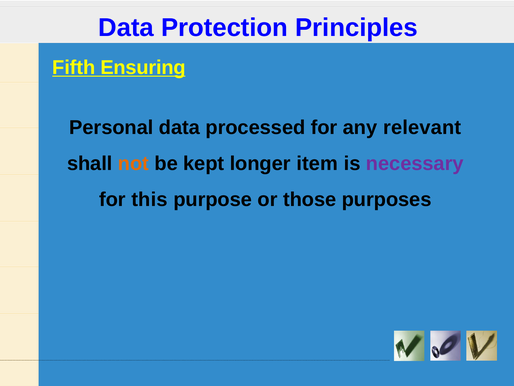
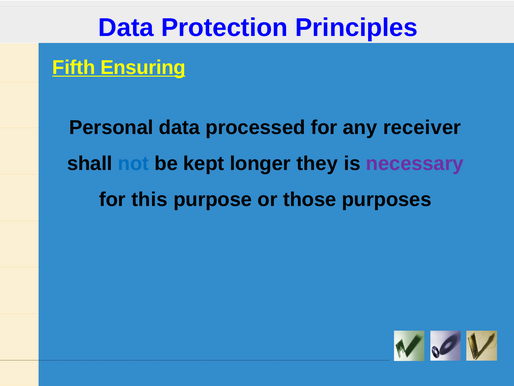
relevant: relevant -> receiver
not colour: orange -> blue
item: item -> they
